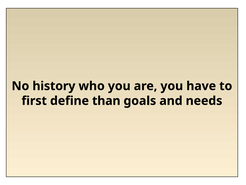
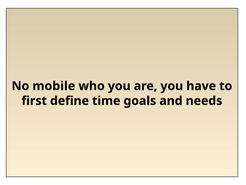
history: history -> mobile
than: than -> time
